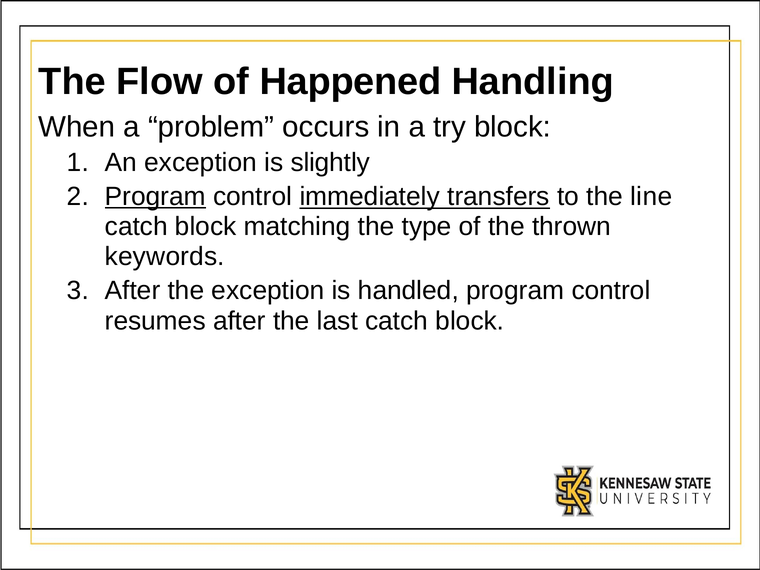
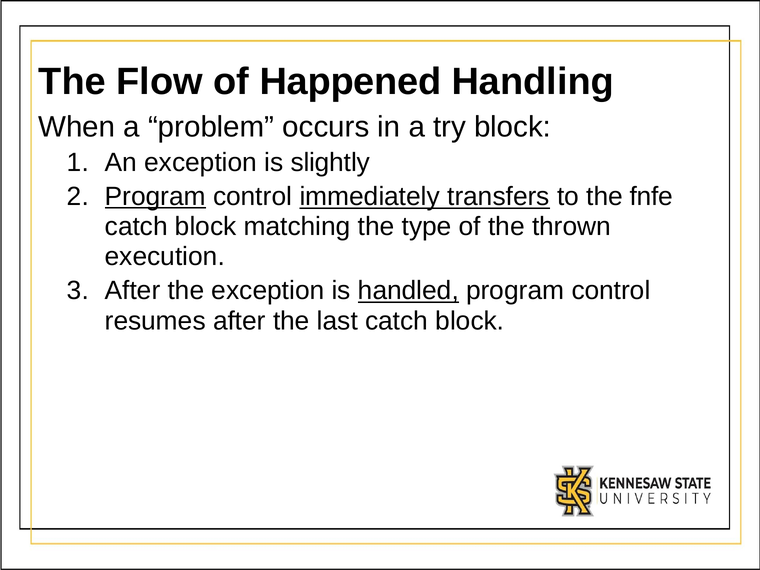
line: line -> fnfe
keywords: keywords -> execution
handled underline: none -> present
